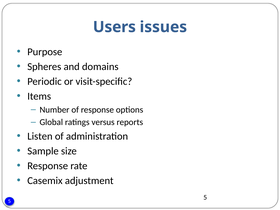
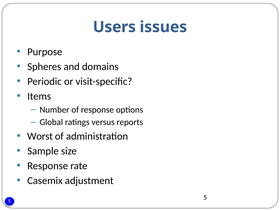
Listen: Listen -> Worst
